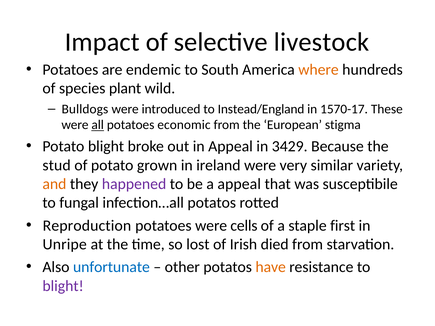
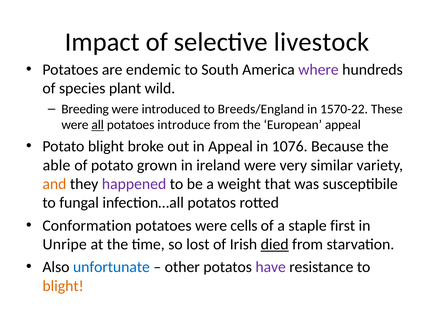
where colour: orange -> purple
Bulldogs: Bulldogs -> Breeding
Instead/England: Instead/England -> Breeds/England
1570-17: 1570-17 -> 1570-22
economic: economic -> introduce
European stigma: stigma -> appeal
3429: 3429 -> 1076
stud: stud -> able
a appeal: appeal -> weight
Reproduction: Reproduction -> Conformation
died underline: none -> present
have colour: orange -> purple
blight at (63, 286) colour: purple -> orange
